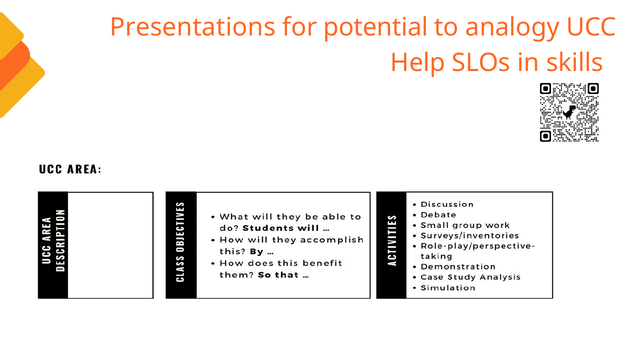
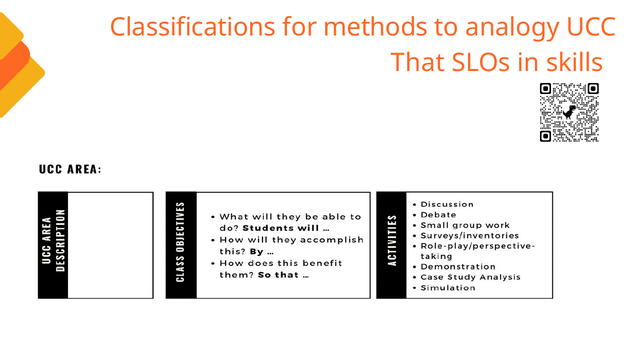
Presentations: Presentations -> Classifications
potential: potential -> methods
Help: Help -> That
